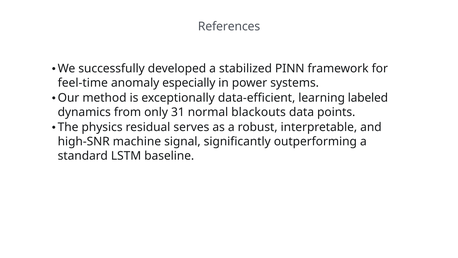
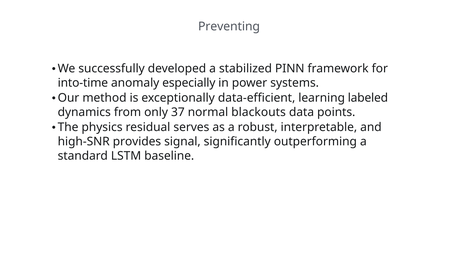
References: References -> Preventing
feel-time: feel-time -> into-time
31: 31 -> 37
machine: machine -> provides
